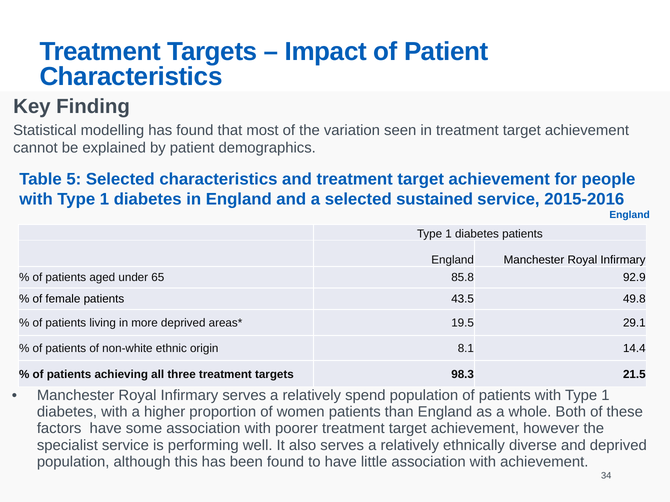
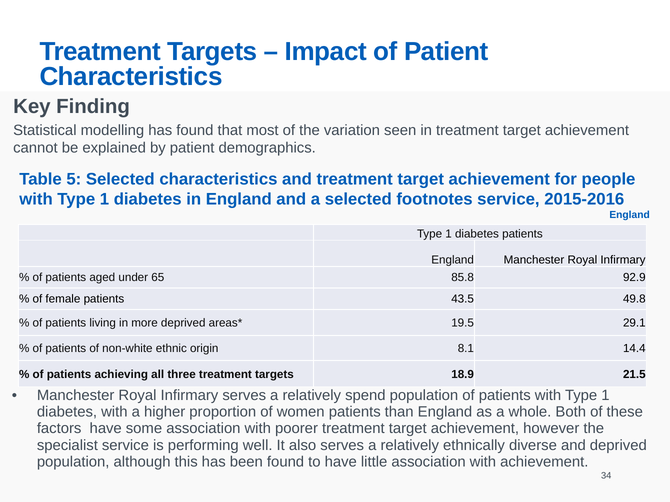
sustained: sustained -> footnotes
98.3: 98.3 -> 18.9
